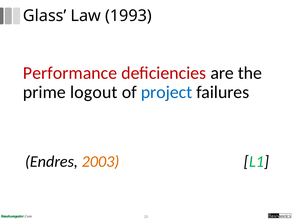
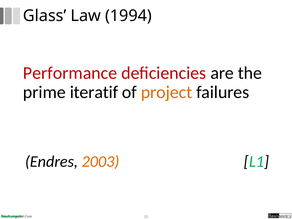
1993: 1993 -> 1994
logout: logout -> iteratif
project colour: blue -> orange
